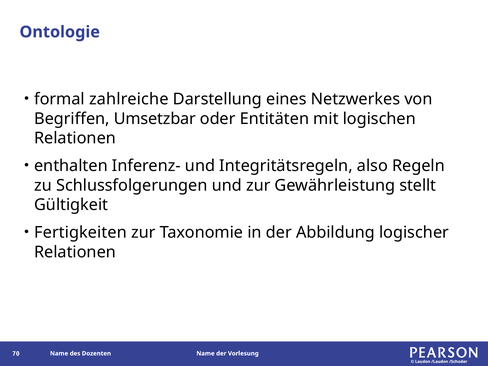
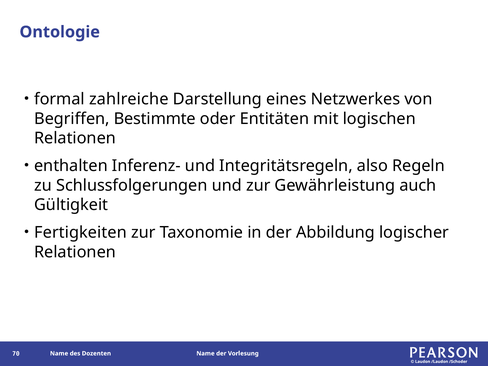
Umsetzbar: Umsetzbar -> Bestimmte
stellt: stellt -> auch
